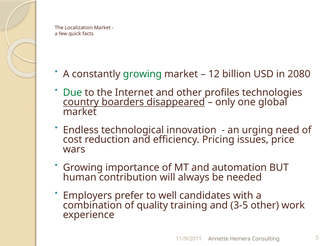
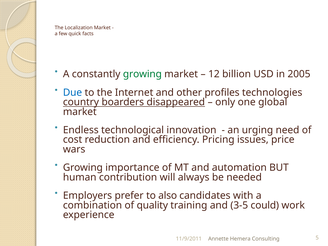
2080: 2080 -> 2005
Due colour: green -> blue
well: well -> also
3-5 other: other -> could
